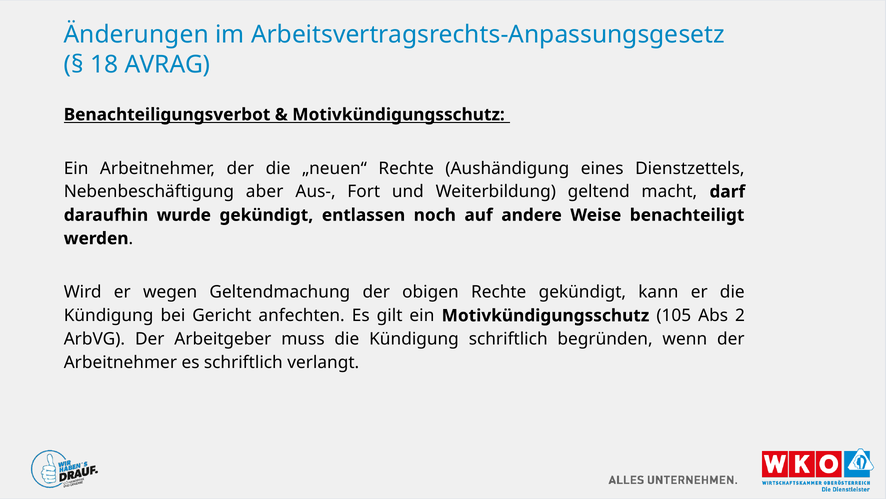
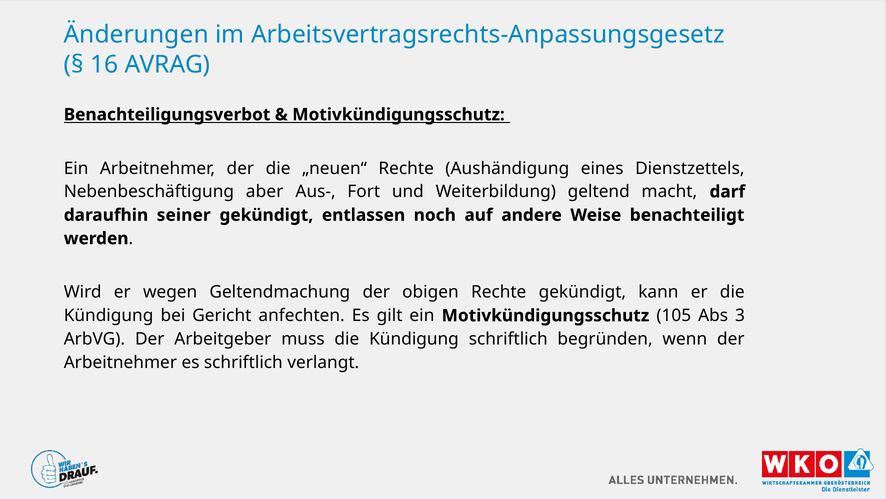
18: 18 -> 16
wurde: wurde -> seiner
2: 2 -> 3
